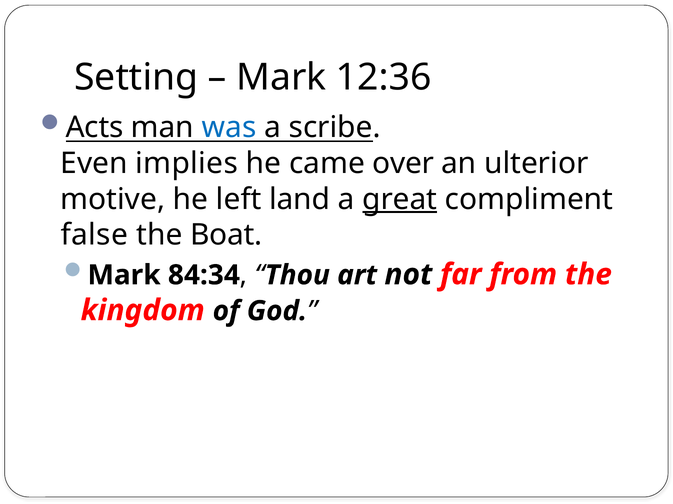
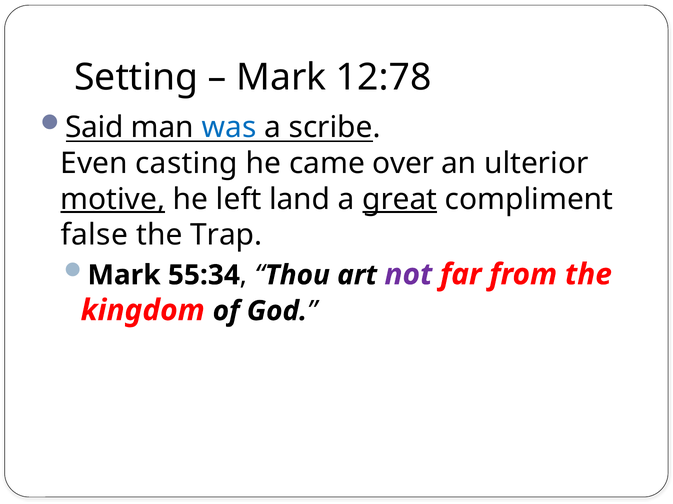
12:36: 12:36 -> 12:78
Acts: Acts -> Said
implies: implies -> casting
motive underline: none -> present
Boat: Boat -> Trap
84:34: 84:34 -> 55:34
not colour: black -> purple
